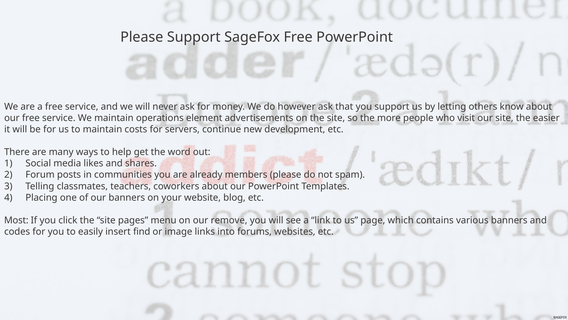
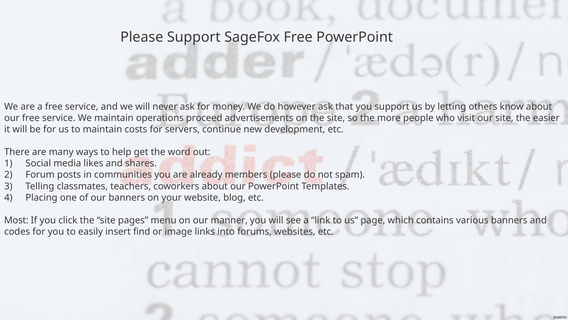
element: element -> proceed
remove: remove -> manner
